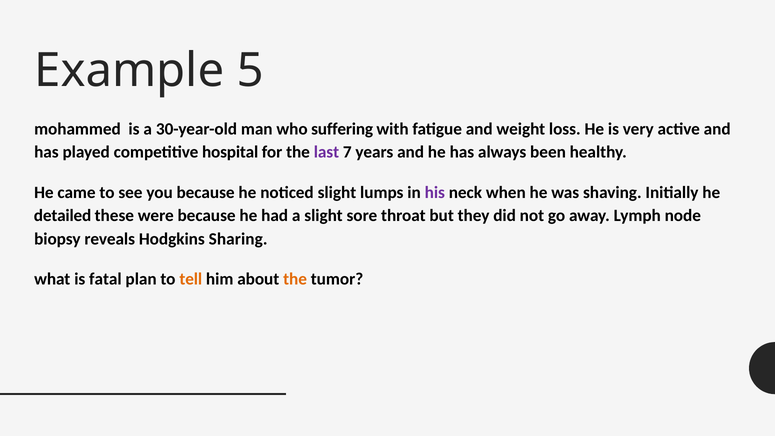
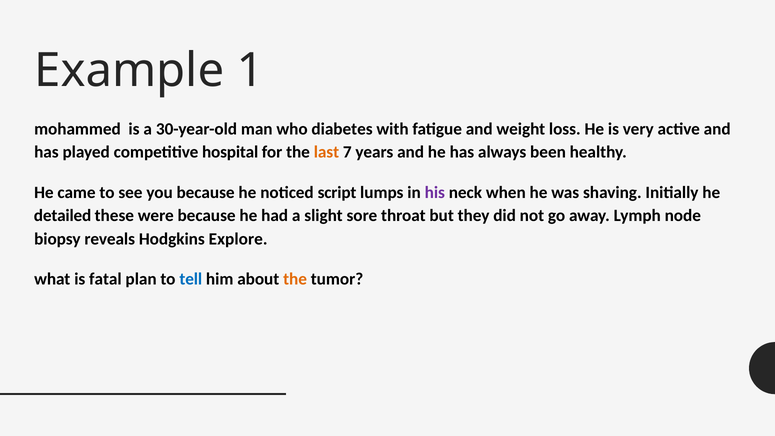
5: 5 -> 1
suffering: suffering -> diabetes
last colour: purple -> orange
noticed slight: slight -> script
Sharing: Sharing -> Explore
tell colour: orange -> blue
